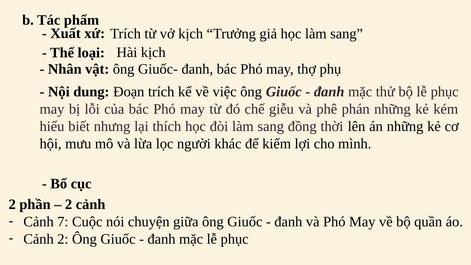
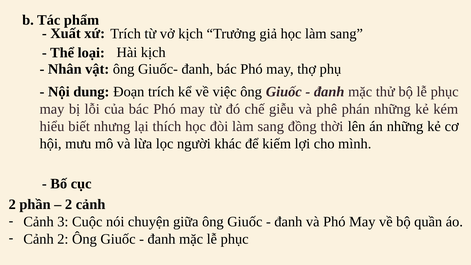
7: 7 -> 3
